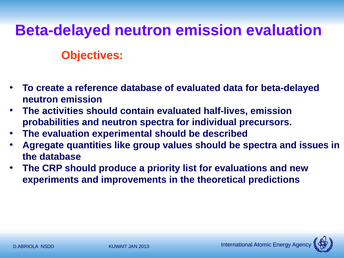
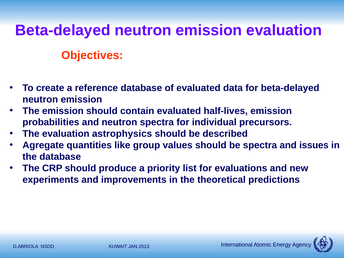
The activities: activities -> emission
experimental: experimental -> astrophysics
